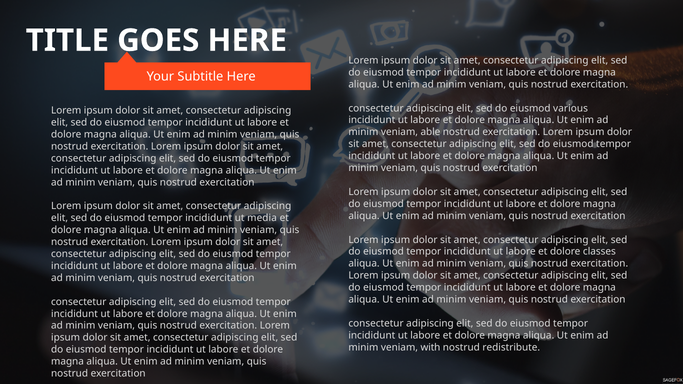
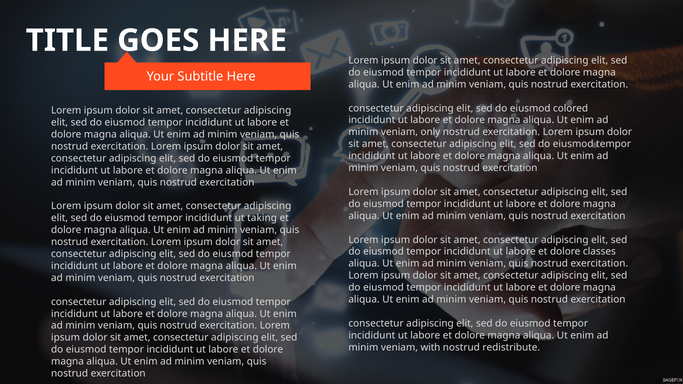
various: various -> colored
able: able -> only
media: media -> taking
